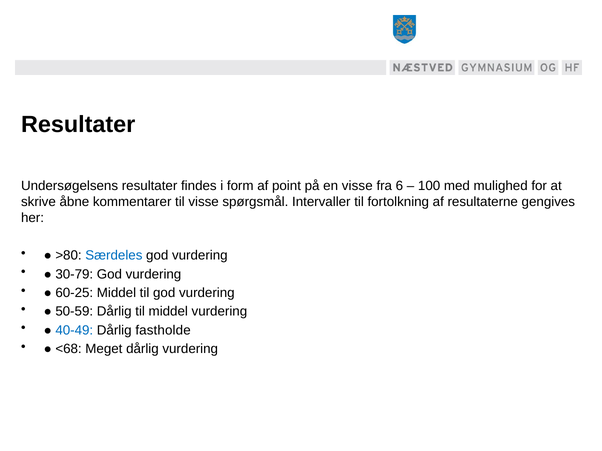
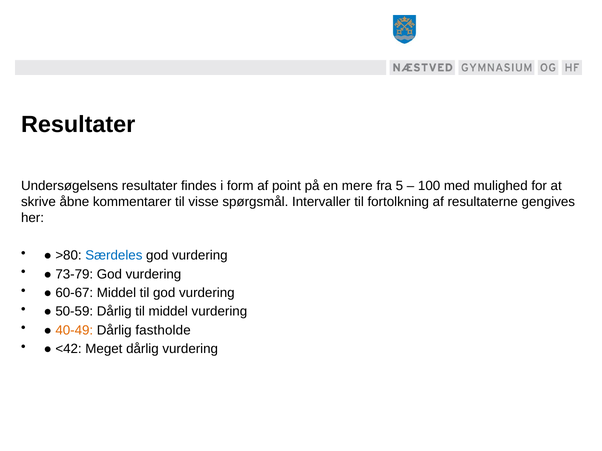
en visse: visse -> mere
6: 6 -> 5
30-79: 30-79 -> 73-79
60-25: 60-25 -> 60-67
40-49 colour: blue -> orange
<68: <68 -> <42
